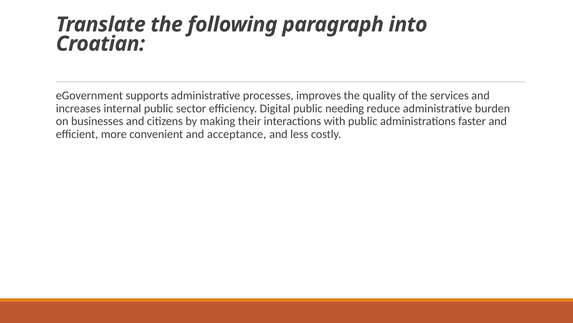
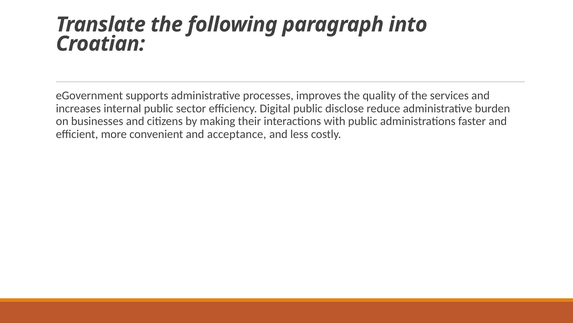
needing: needing -> disclose
